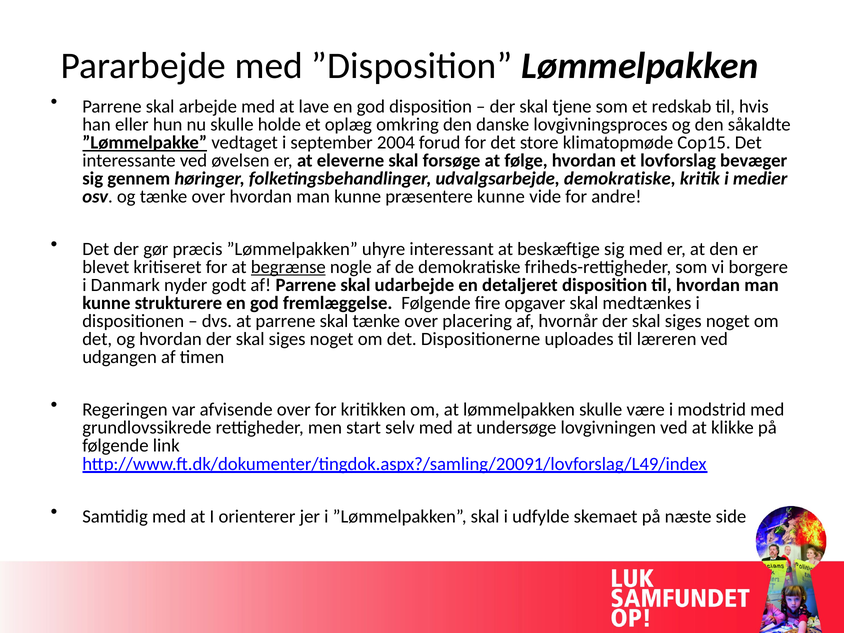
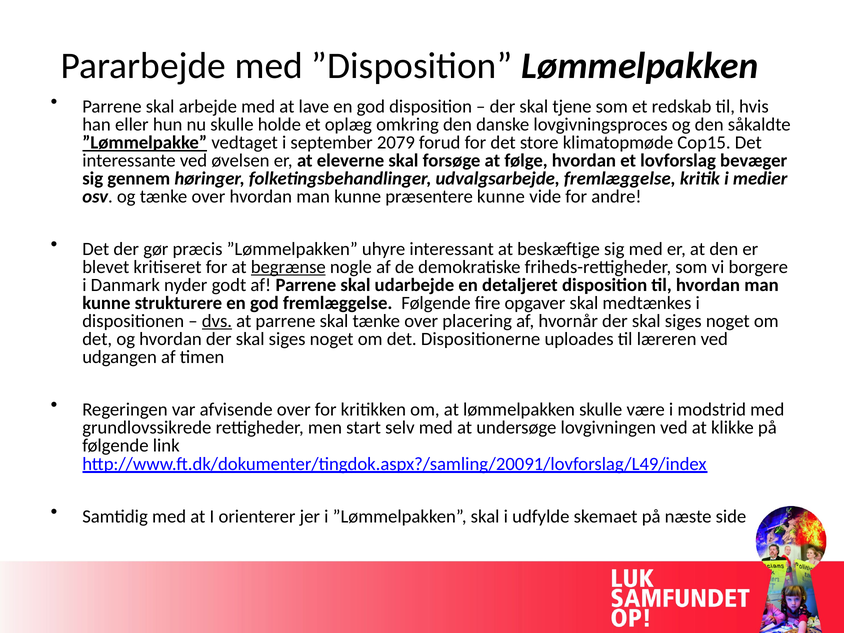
2004: 2004 -> 2079
udvalgsarbejde demokratiske: demokratiske -> fremlæggelse
dvs underline: none -> present
